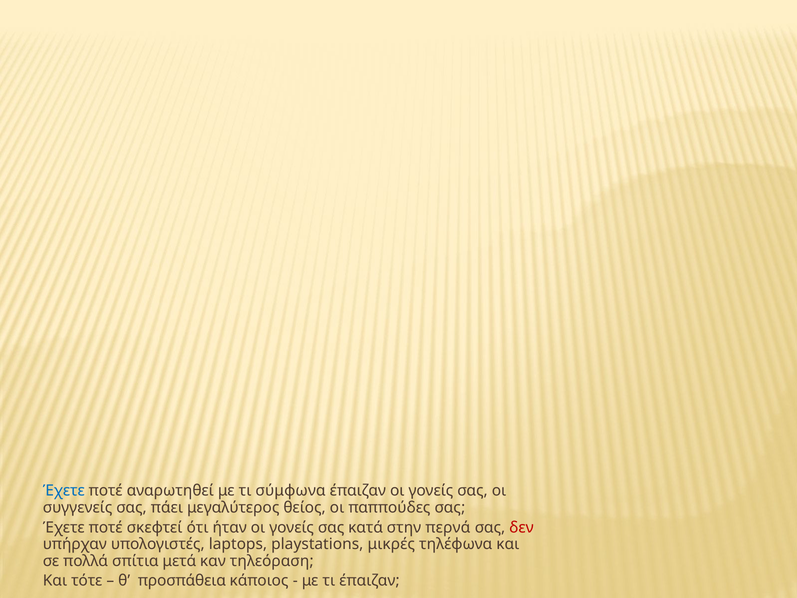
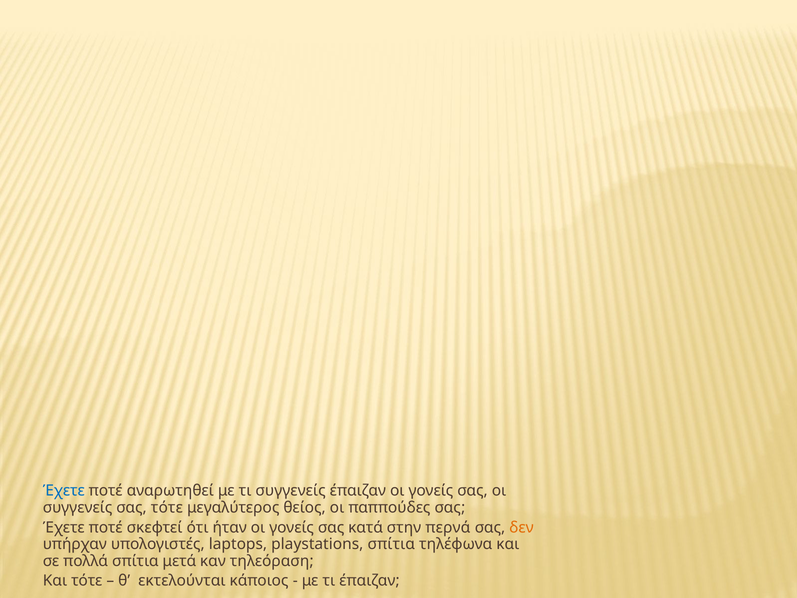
τι σύμφωνα: σύμφωνα -> συγγενείς
σας πάει: πάει -> τότε
δεν colour: red -> orange
playstations μικρές: μικρές -> σπίτια
προσπάθεια: προσπάθεια -> εκτελούνται
